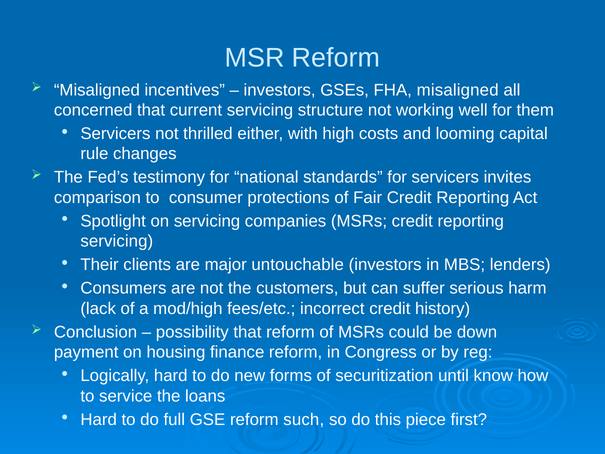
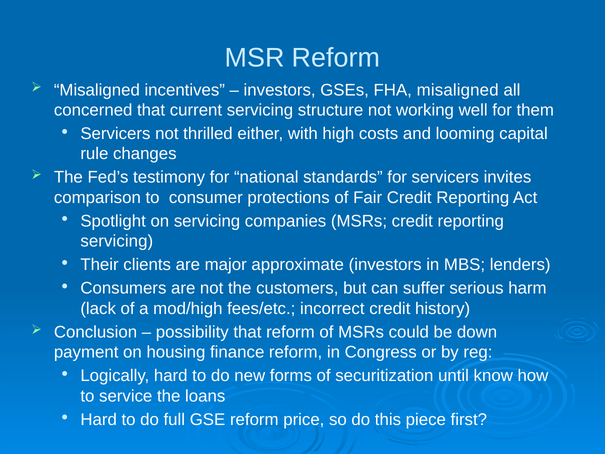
untouchable: untouchable -> approximate
such: such -> price
